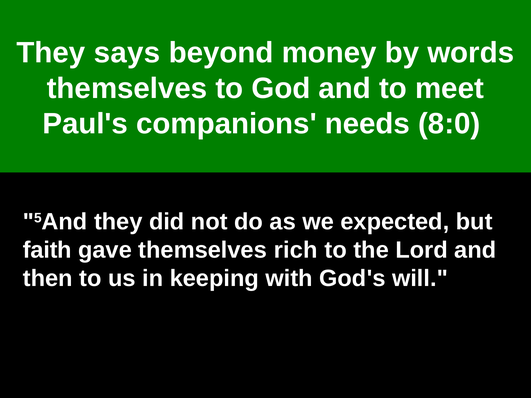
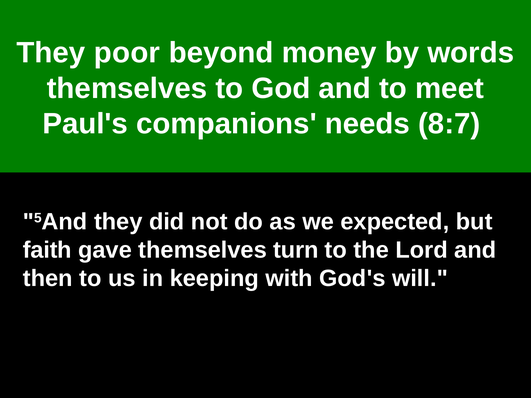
says: says -> poor
8:0: 8:0 -> 8:7
rich: rich -> turn
